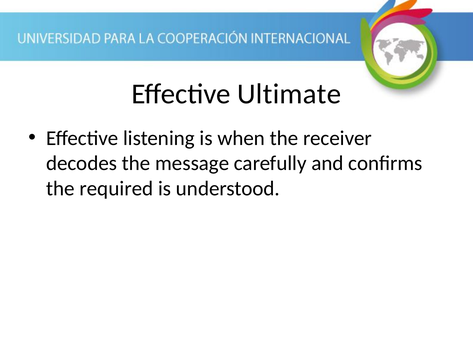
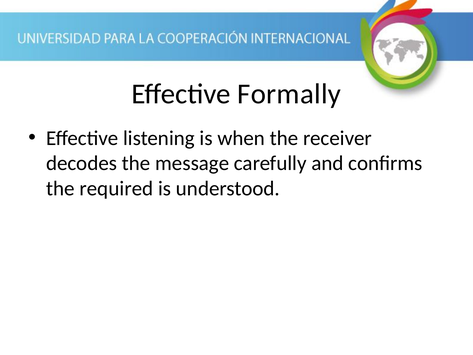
Ultimate: Ultimate -> Formally
